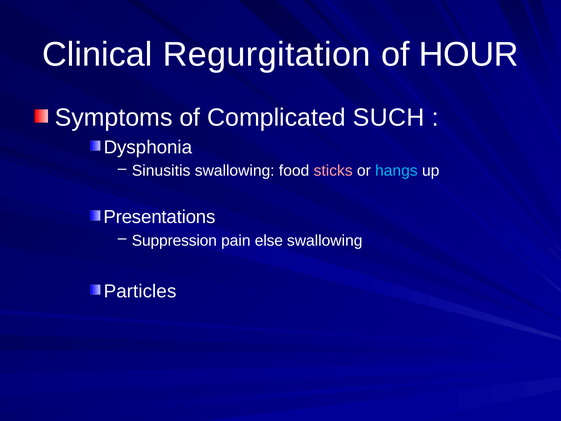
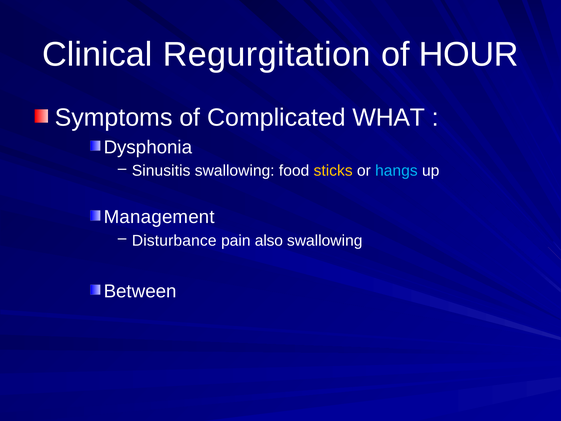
SUCH: SUCH -> WHAT
sticks colour: pink -> yellow
Presentations: Presentations -> Management
Suppression: Suppression -> Disturbance
else: else -> also
Particles: Particles -> Between
